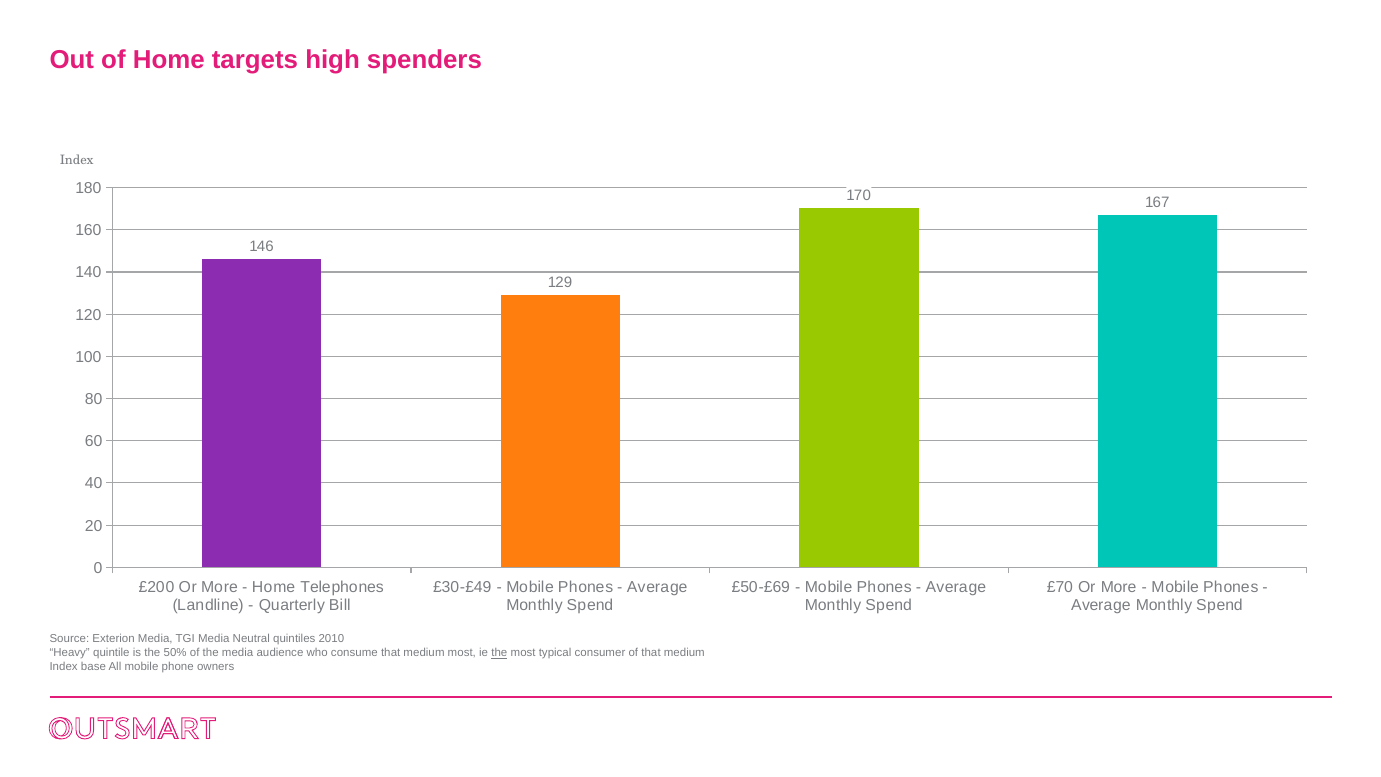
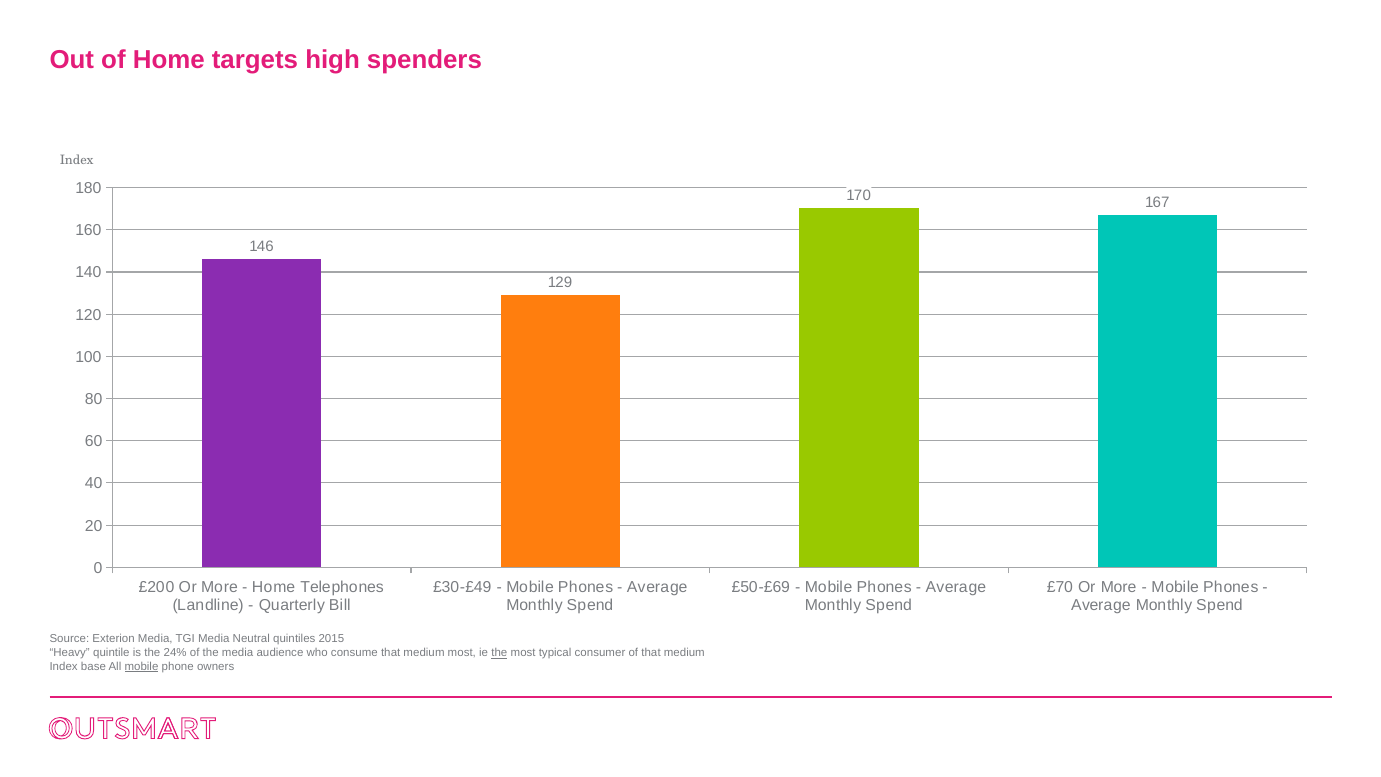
2010: 2010 -> 2015
50%: 50% -> 24%
mobile at (141, 667) underline: none -> present
